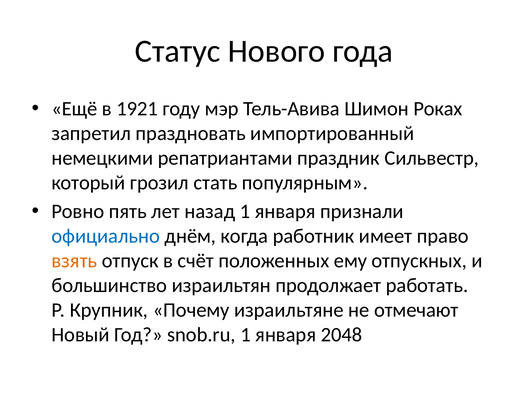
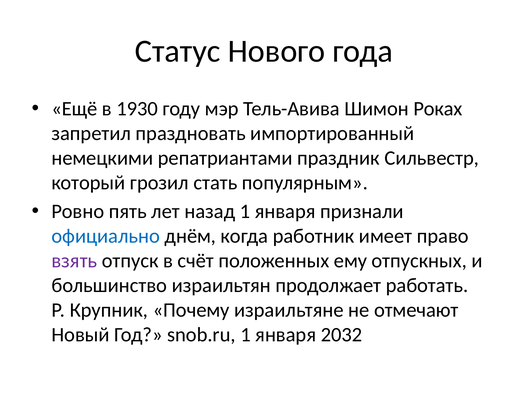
1921: 1921 -> 1930
взять colour: orange -> purple
2048: 2048 -> 2032
